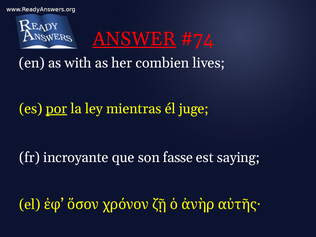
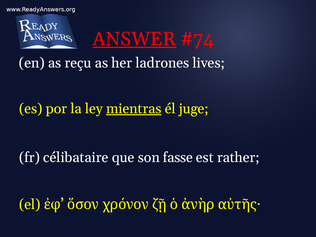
with: with -> reçu
combien: combien -> ladrones
por underline: present -> none
mientras underline: none -> present
incroyante: incroyante -> célibataire
saying: saying -> rather
